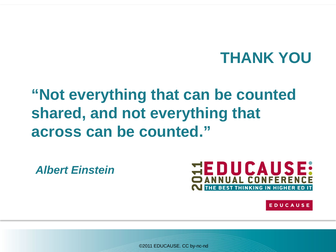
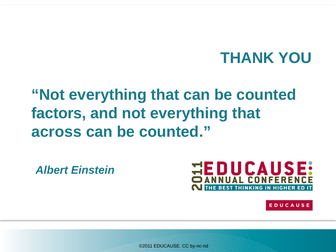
shared: shared -> factors
